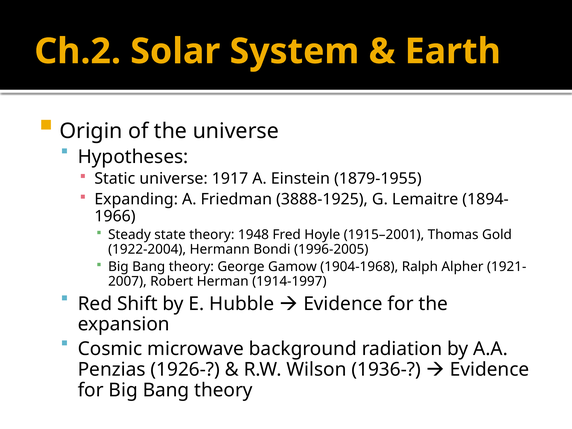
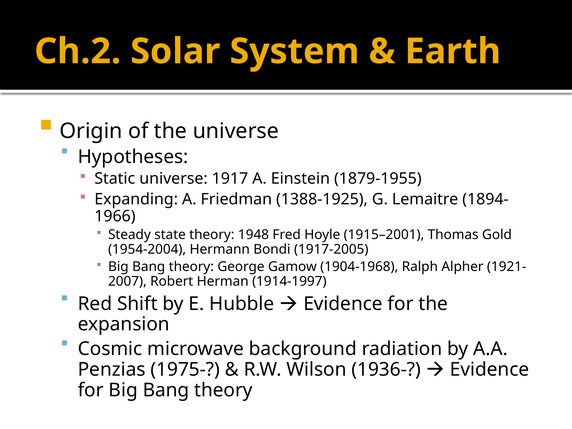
3888-1925: 3888-1925 -> 1388-1925
1922-2004: 1922-2004 -> 1954-2004
1996-2005: 1996-2005 -> 1917-2005
1926-: 1926- -> 1975-
